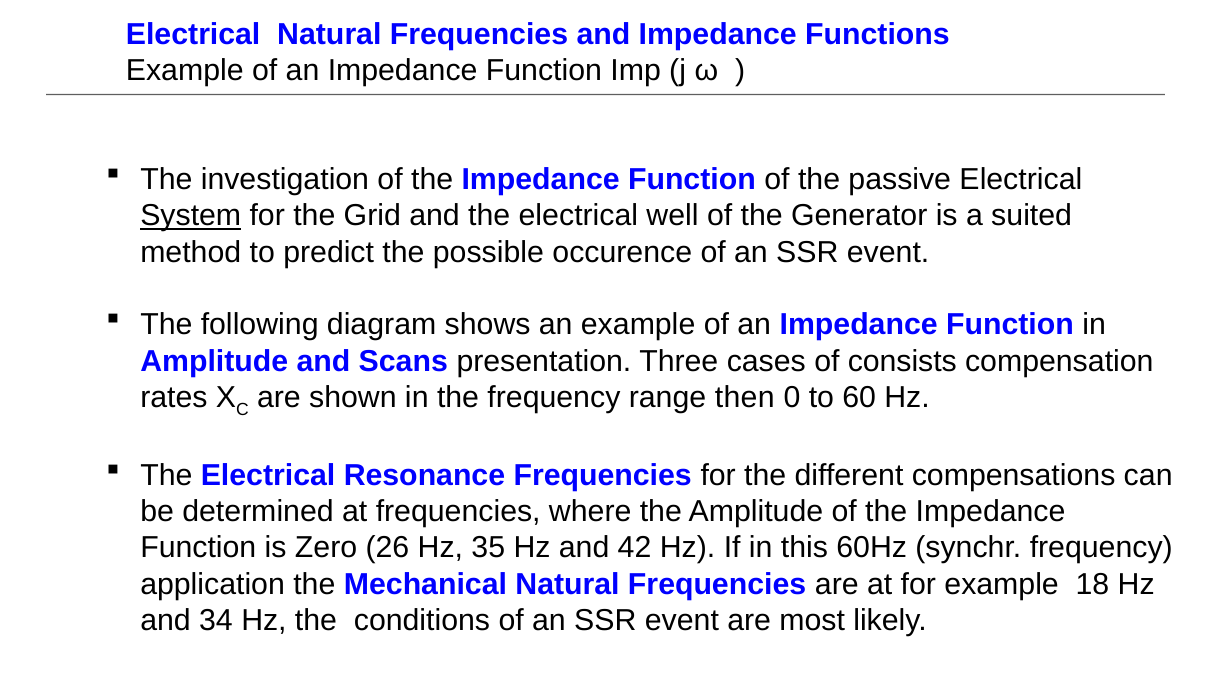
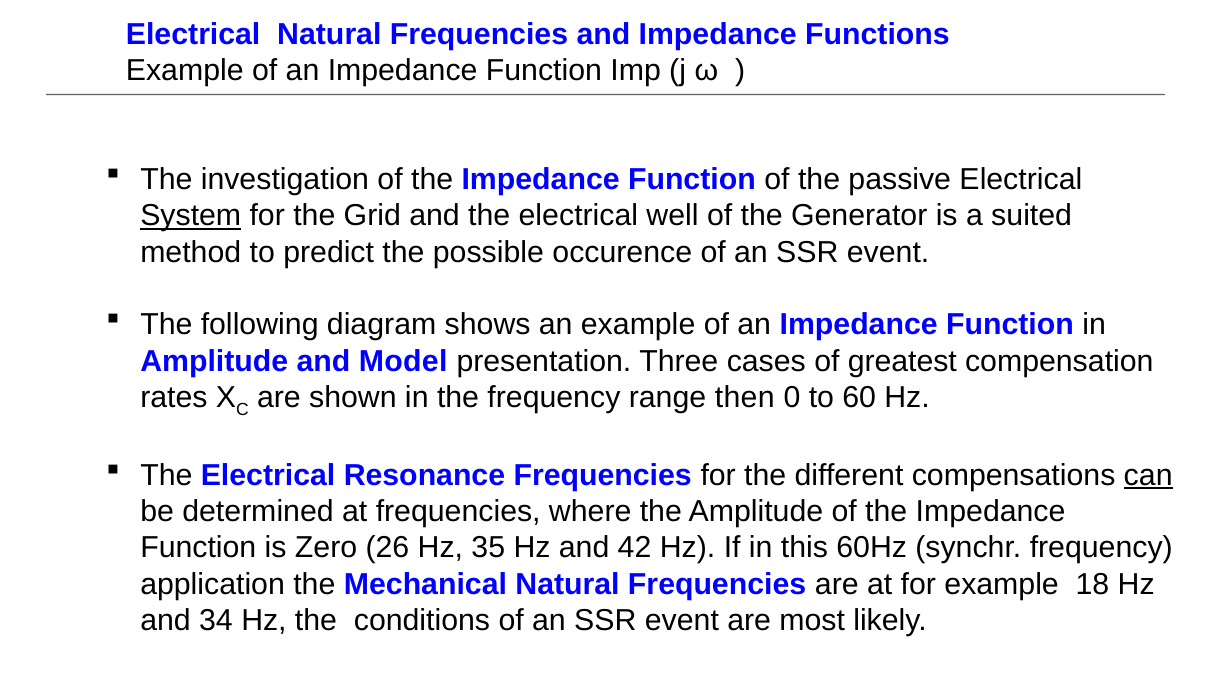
Scans: Scans -> Model
consists: consists -> greatest
can underline: none -> present
